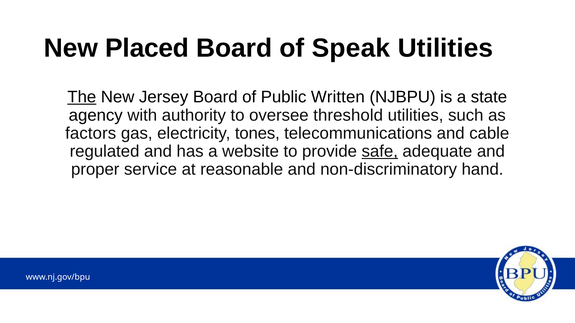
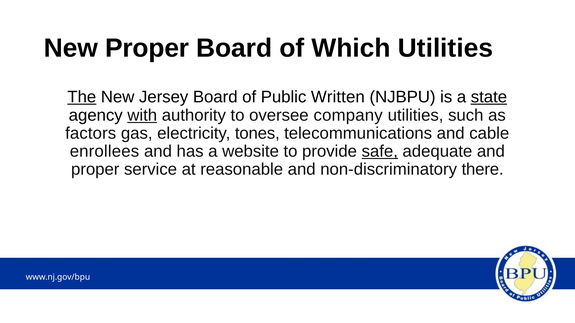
New Placed: Placed -> Proper
Speak: Speak -> Which
state underline: none -> present
with underline: none -> present
threshold: threshold -> company
regulated: regulated -> enrollees
hand: hand -> there
